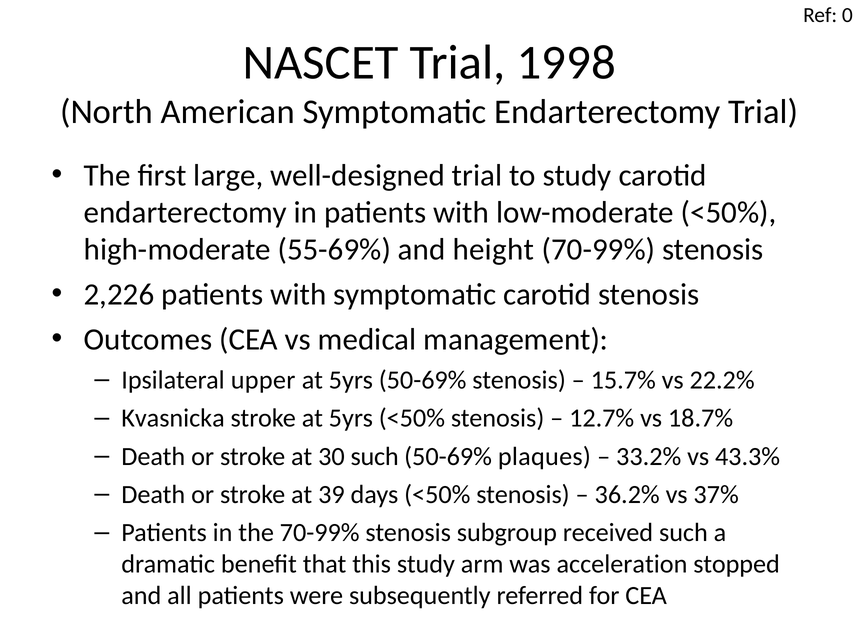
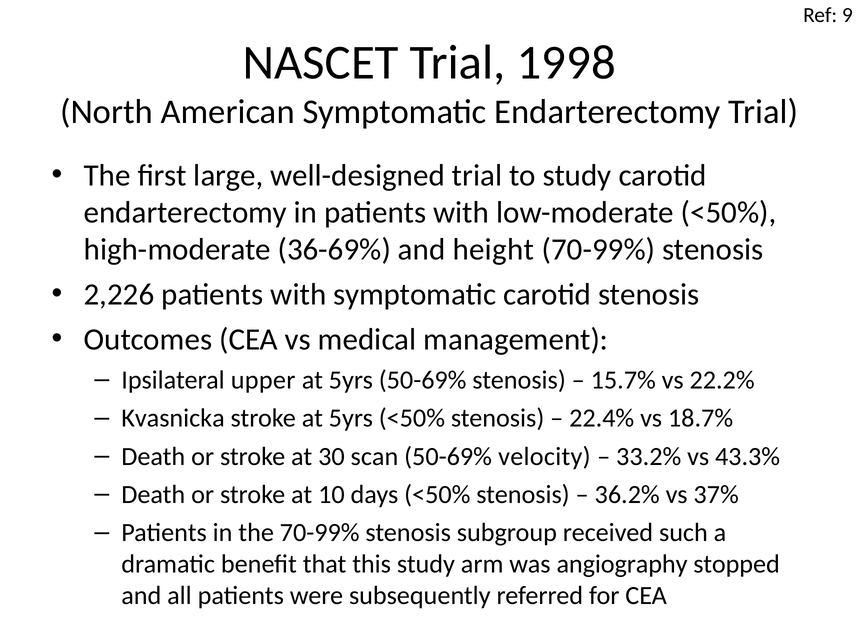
0: 0 -> 9
55-69%: 55-69% -> 36-69%
12.7%: 12.7% -> 22.4%
30 such: such -> scan
plaques: plaques -> velocity
39: 39 -> 10
acceleration: acceleration -> angiography
